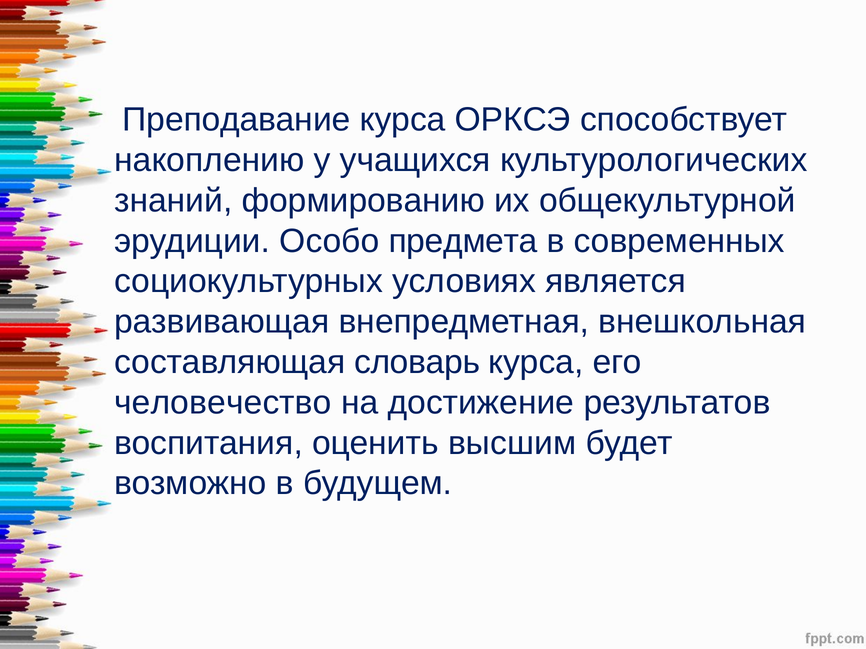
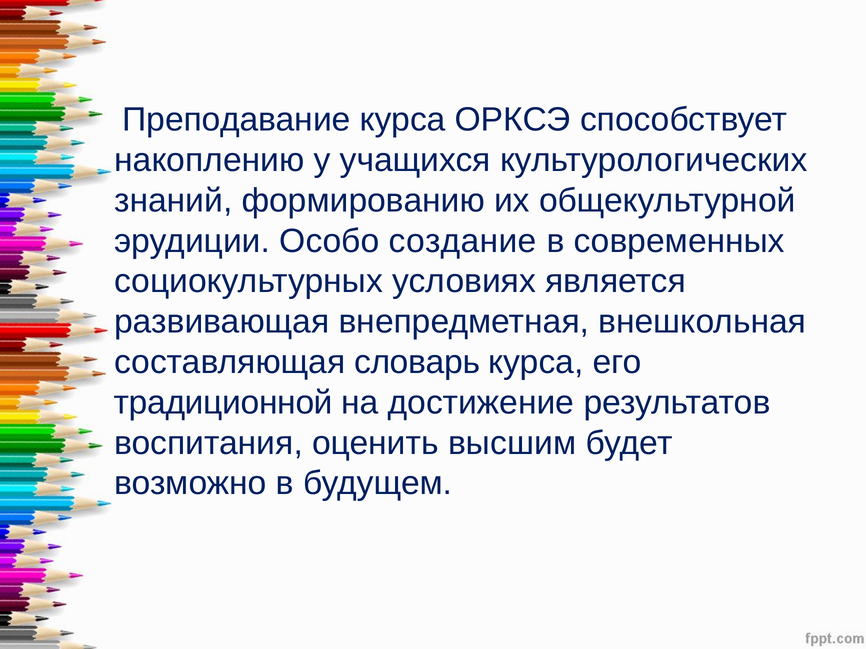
предмета: предмета -> создание
человечество: человечество -> традиционной
